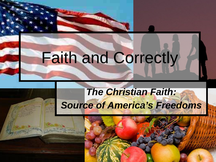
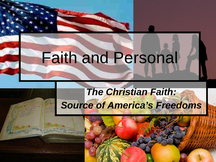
Correctly: Correctly -> Personal
